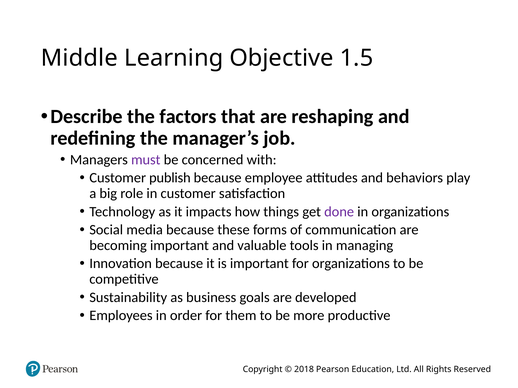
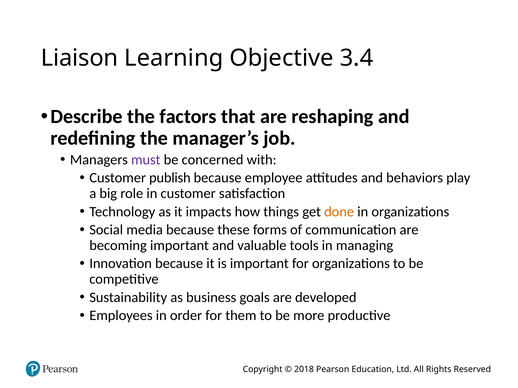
Middle: Middle -> Liaison
1.5: 1.5 -> 3.4
done colour: purple -> orange
